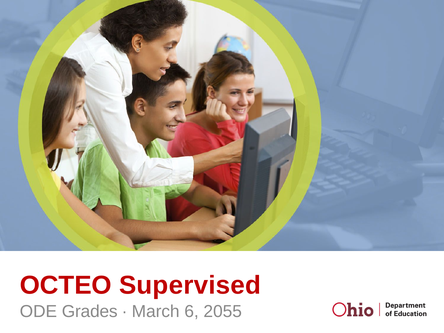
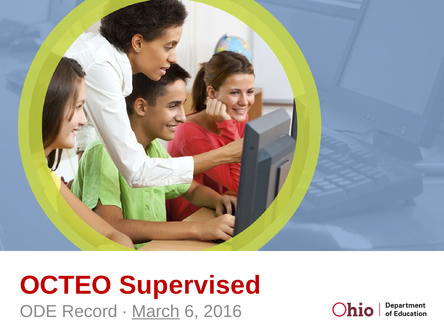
Grades: Grades -> Record
March underline: none -> present
2055: 2055 -> 2016
